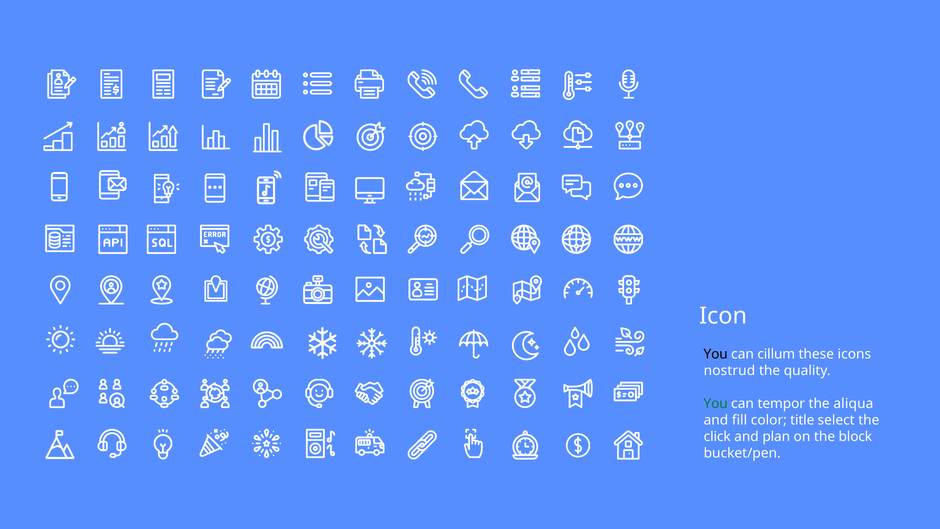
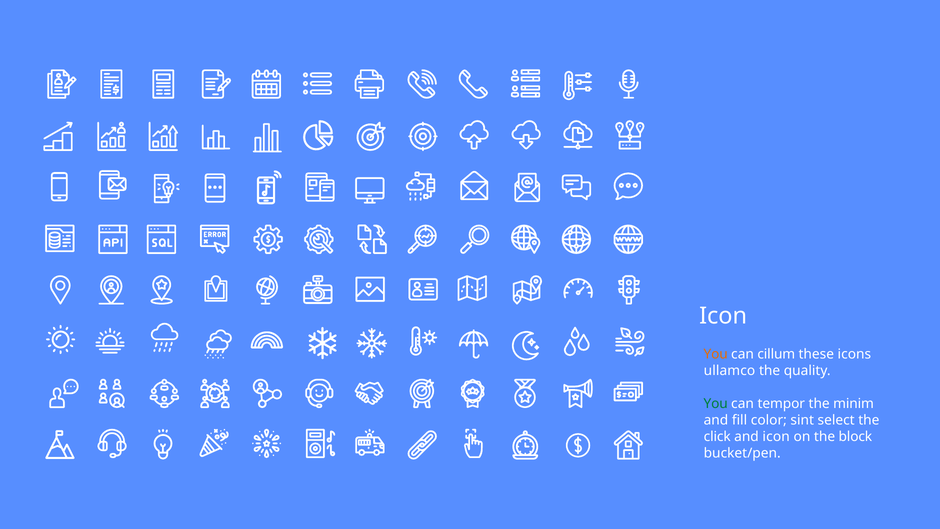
You at (716, 354) colour: black -> orange
nostrud: nostrud -> ullamco
aliqua: aliqua -> minim
title: title -> sint
and plan: plan -> icon
